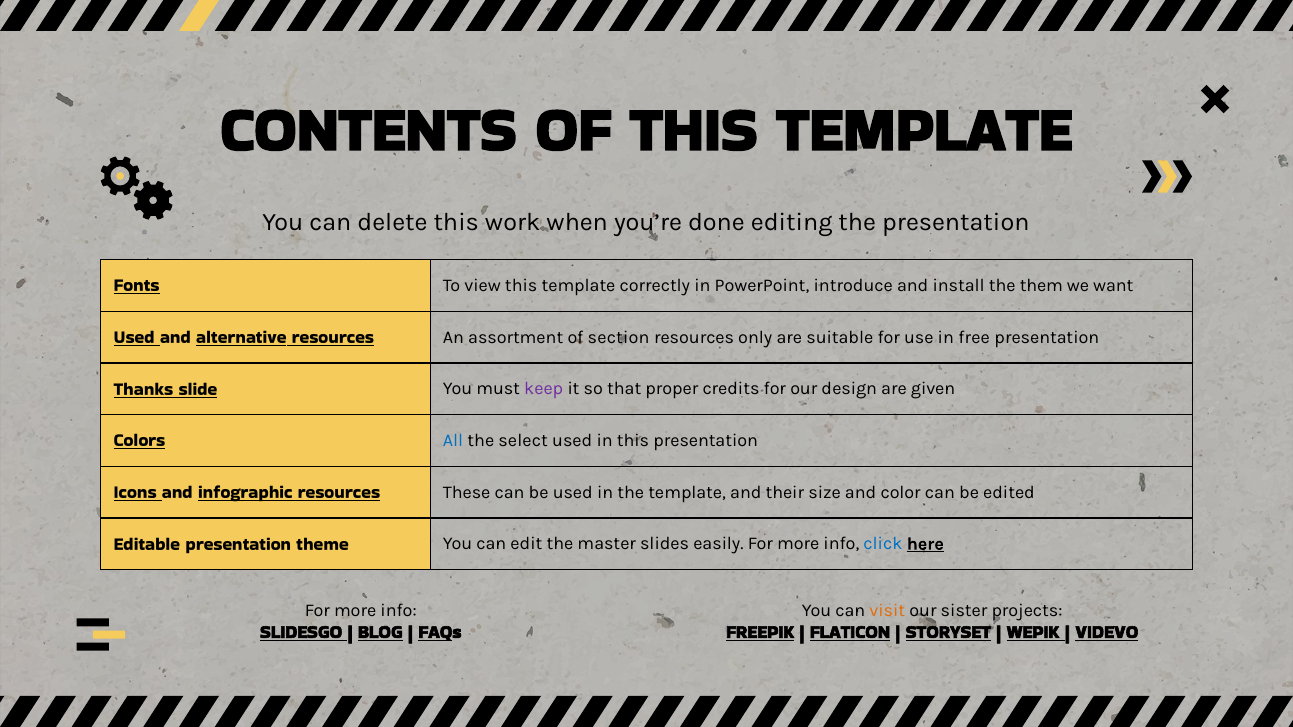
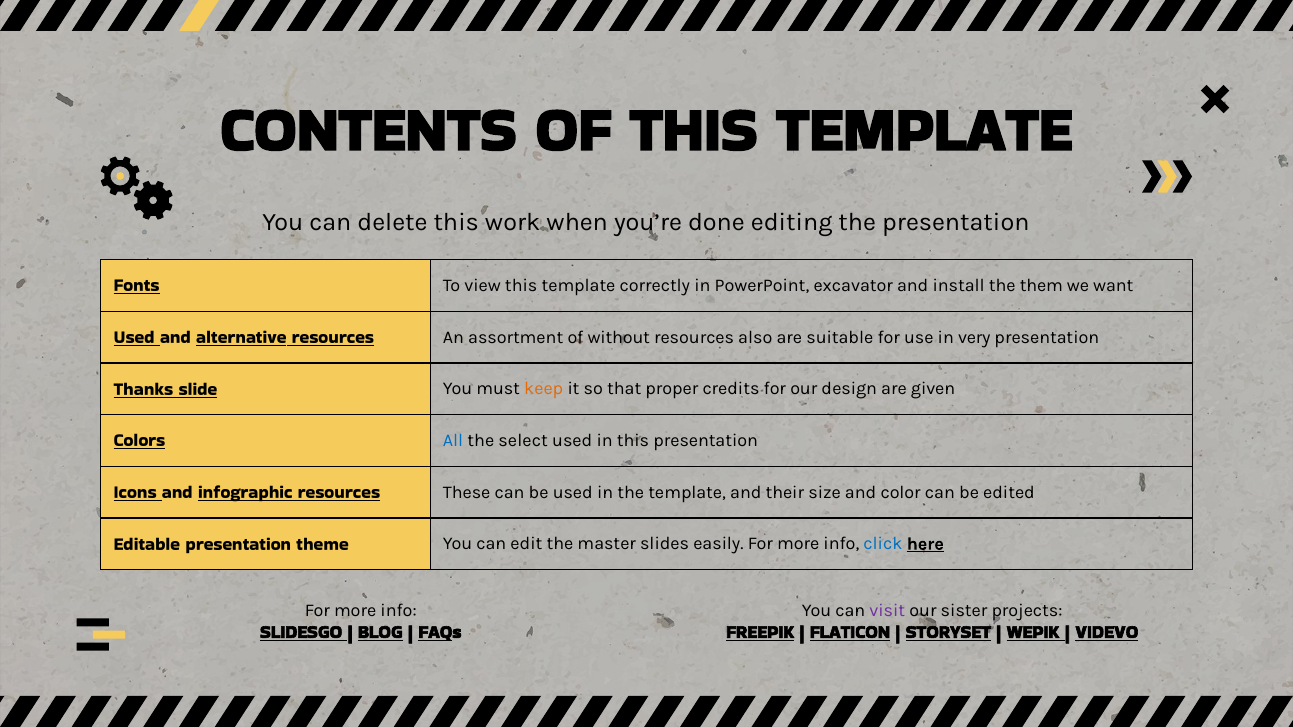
introduce: introduce -> excavator
section: section -> without
only: only -> also
free: free -> very
keep colour: purple -> orange
visit colour: orange -> purple
